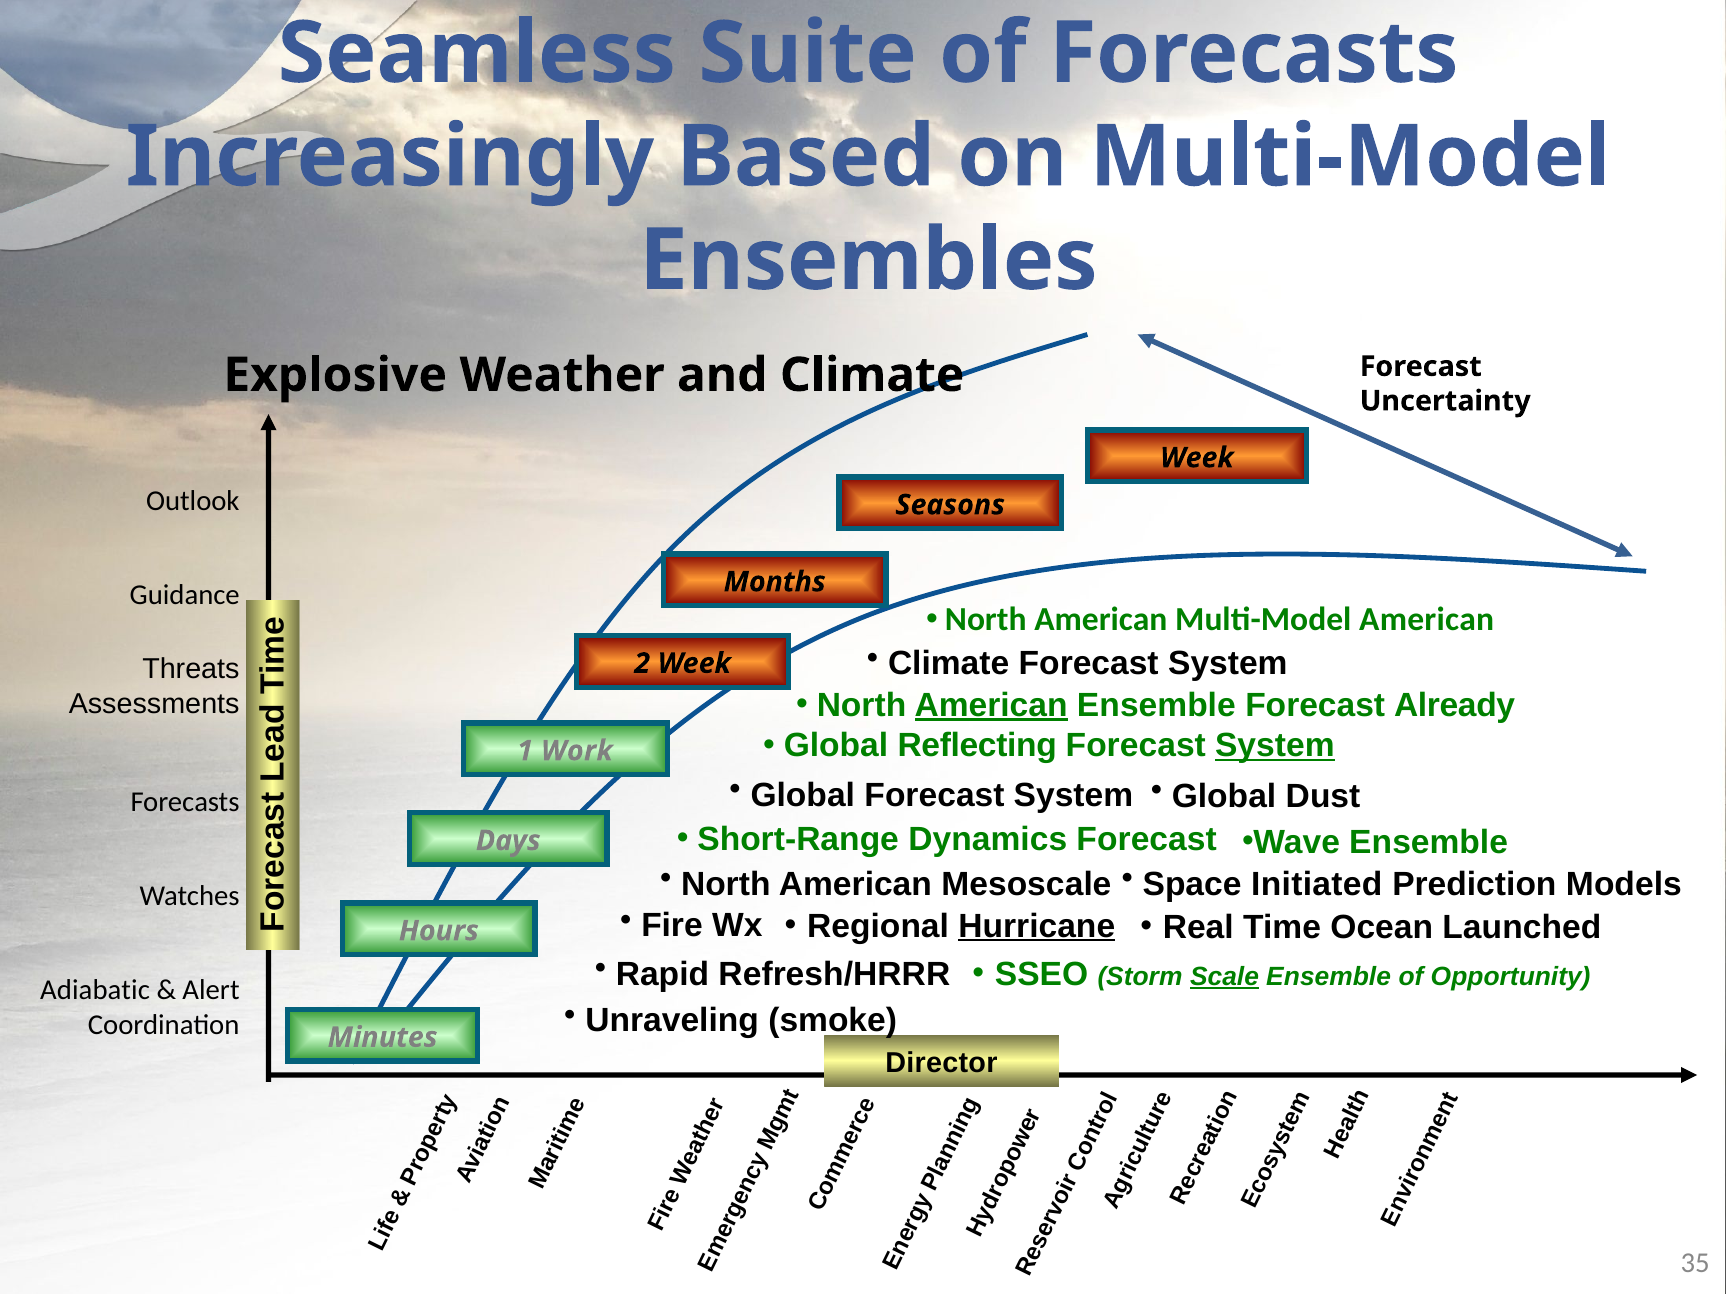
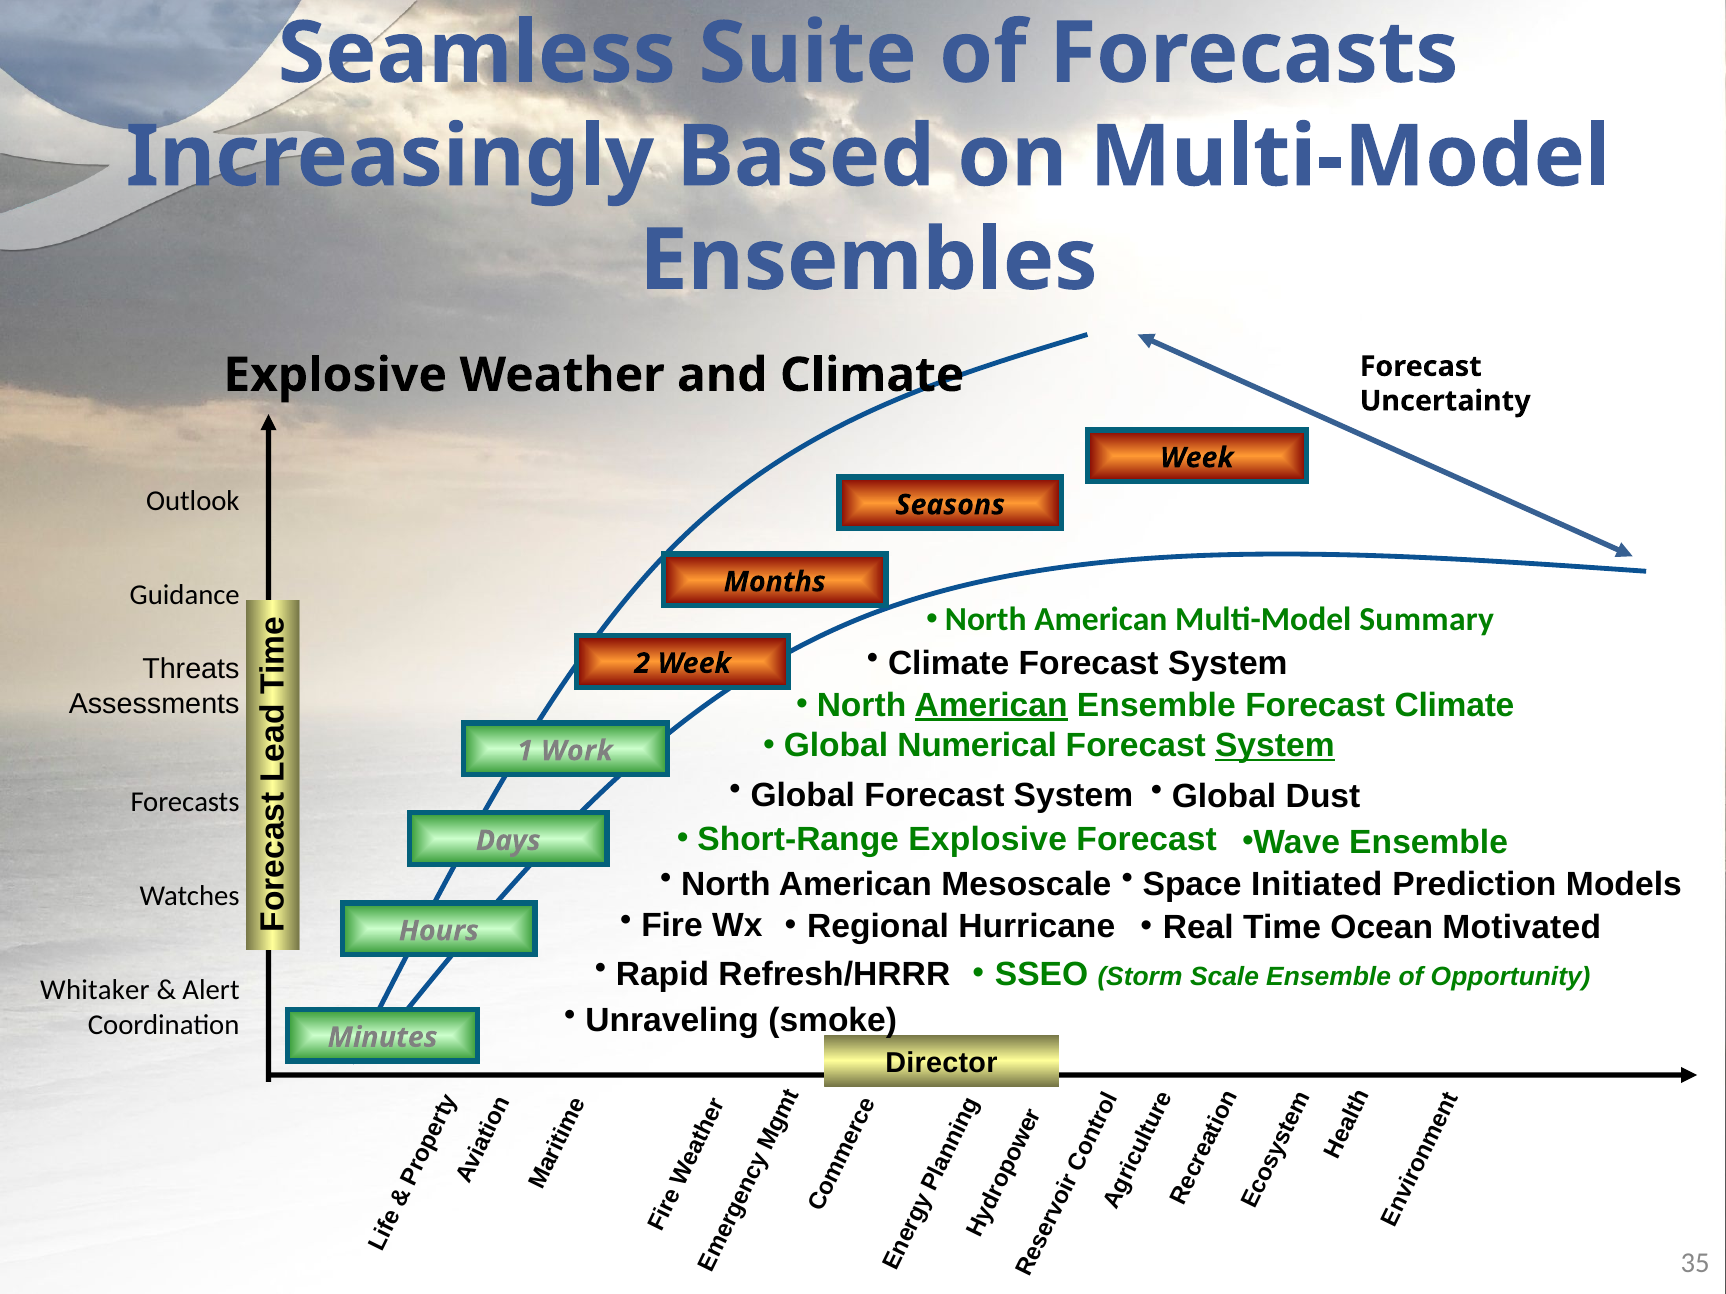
Multi-Model American: American -> Summary
Forecast Already: Already -> Climate
Reflecting: Reflecting -> Numerical
Short-Range Dynamics: Dynamics -> Explosive
Hurricane underline: present -> none
Launched: Launched -> Motivated
Scale underline: present -> none
Adiabatic: Adiabatic -> Whitaker
